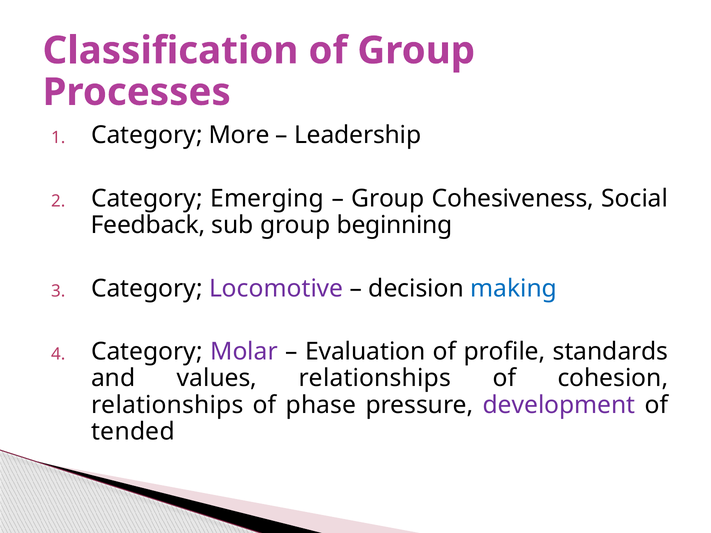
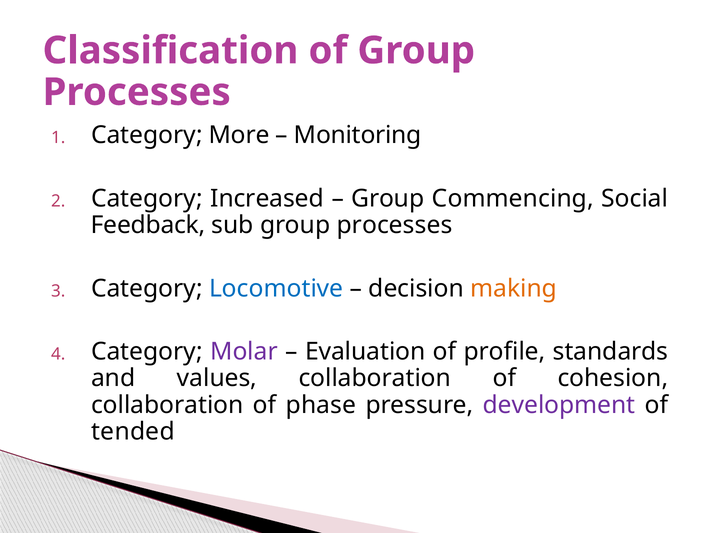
Leadership: Leadership -> Monitoring
Emerging: Emerging -> Increased
Cohesiveness: Cohesiveness -> Commencing
sub group beginning: beginning -> processes
Locomotive colour: purple -> blue
making colour: blue -> orange
values relationships: relationships -> collaboration
relationships at (167, 405): relationships -> collaboration
